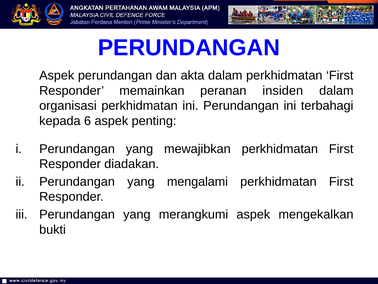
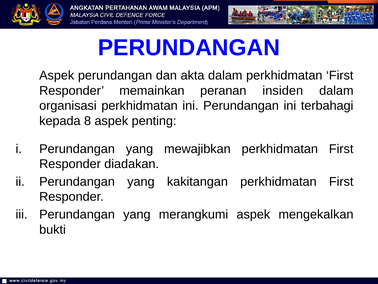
6: 6 -> 8
mengalami: mengalami -> kakitangan
